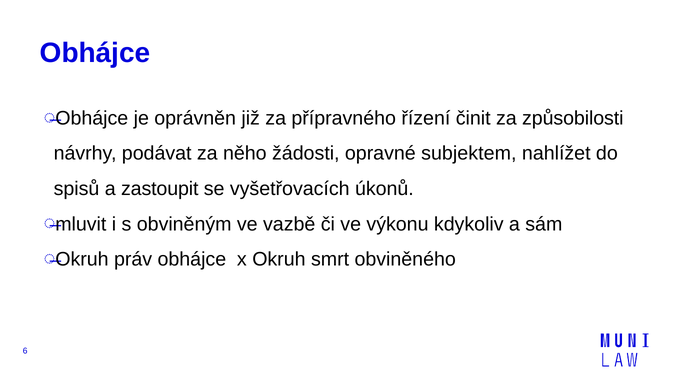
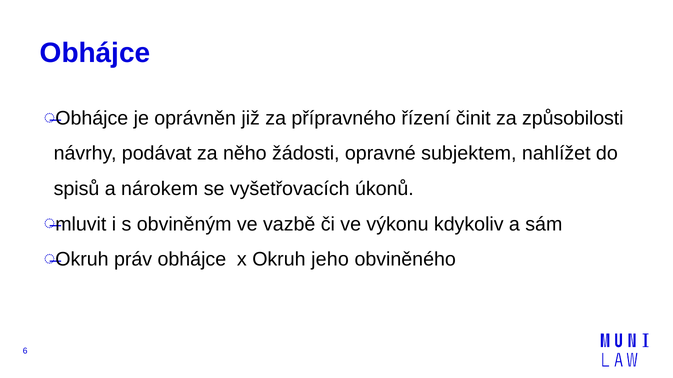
zastoupit: zastoupit -> nárokem
smrt: smrt -> jeho
